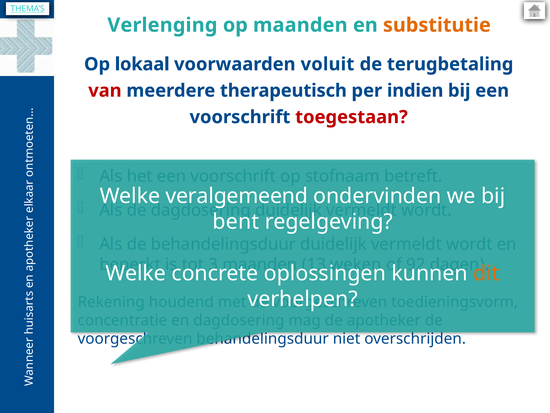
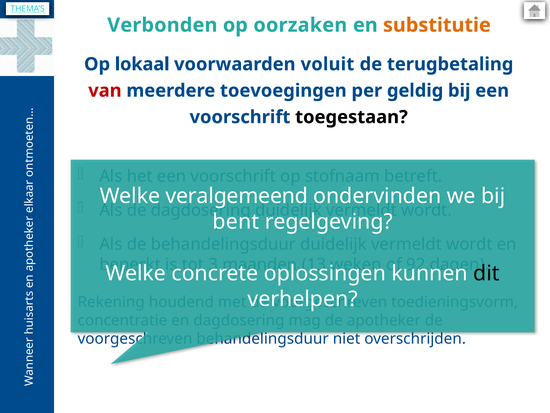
Verlenging: Verlenging -> Verbonden
op maanden: maanden -> oorzaken
therapeutisch: therapeutisch -> toevoegingen
indien: indien -> geldig
toegestaan colour: red -> black
dit colour: orange -> black
